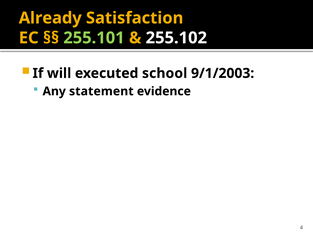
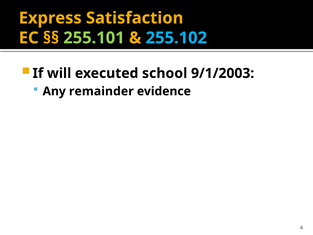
Already: Already -> Express
255.102 colour: white -> light blue
statement: statement -> remainder
